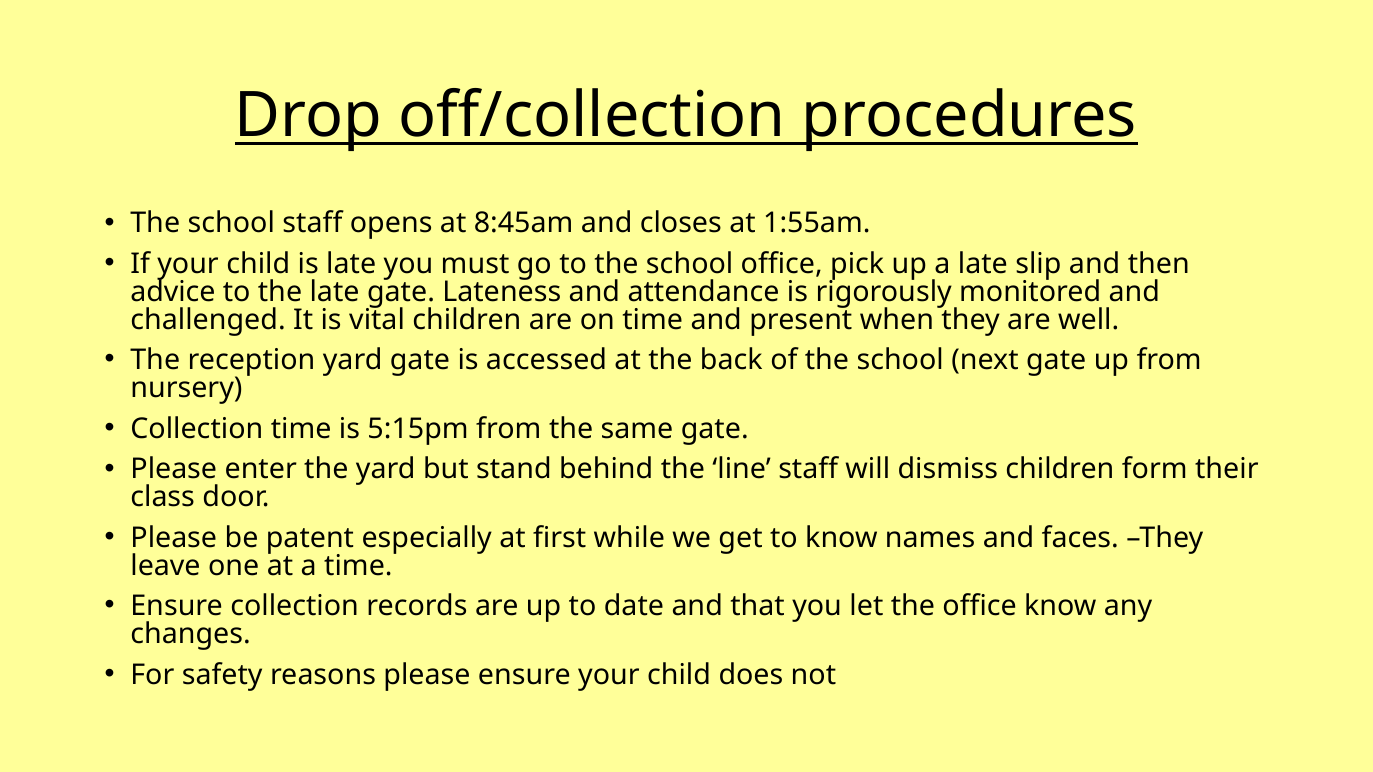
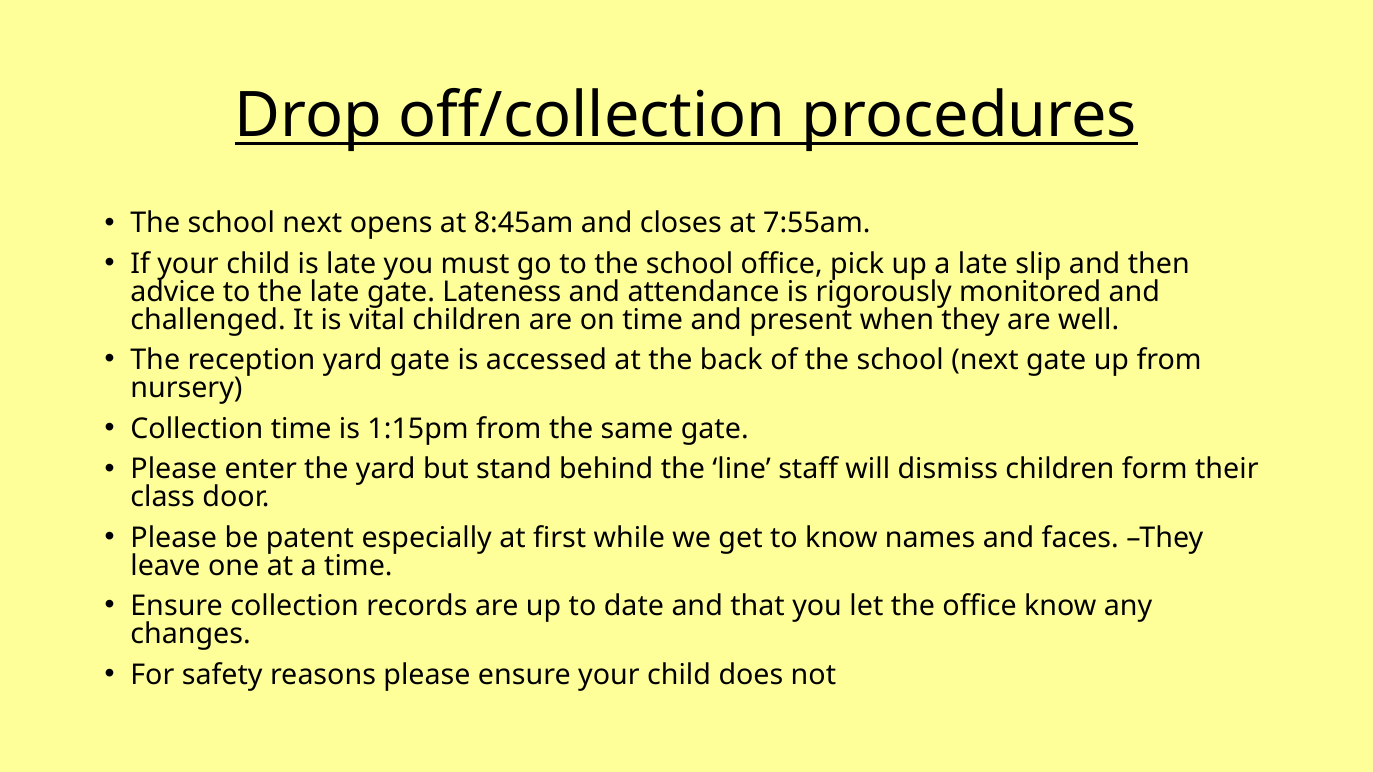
staff at (312, 224): staff -> next
1:55am: 1:55am -> 7:55am
5:15pm: 5:15pm -> 1:15pm
